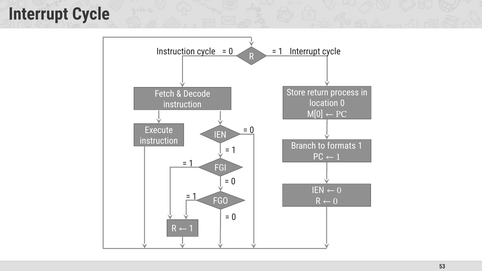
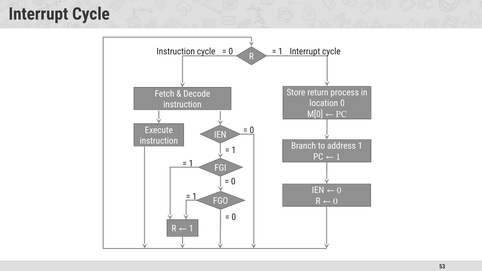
formats: formats -> address
